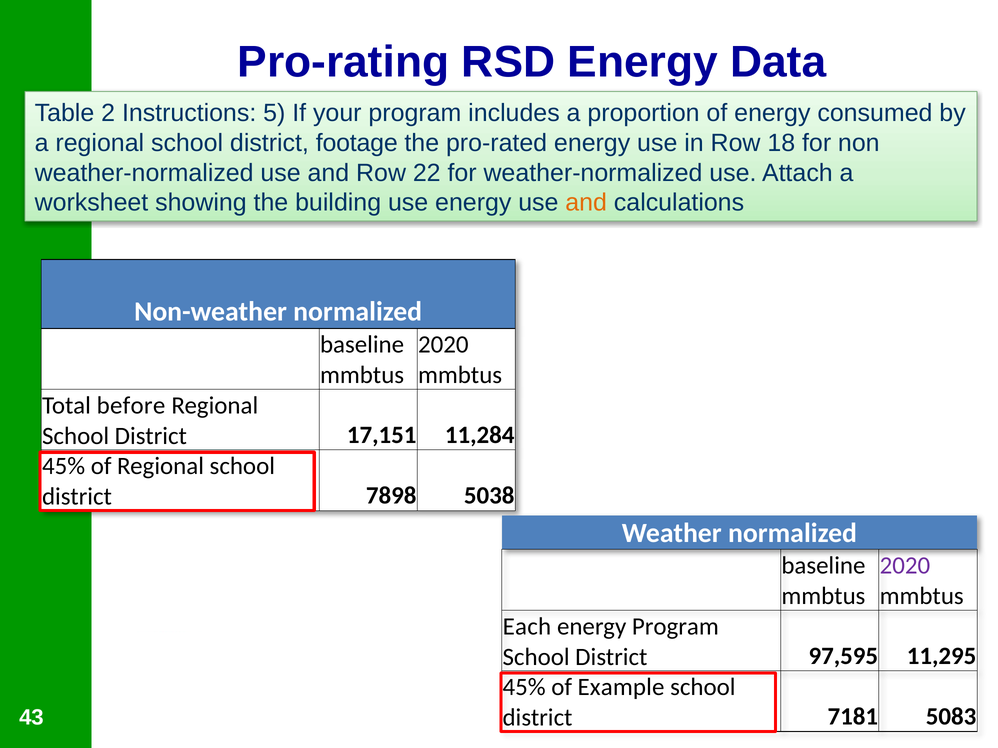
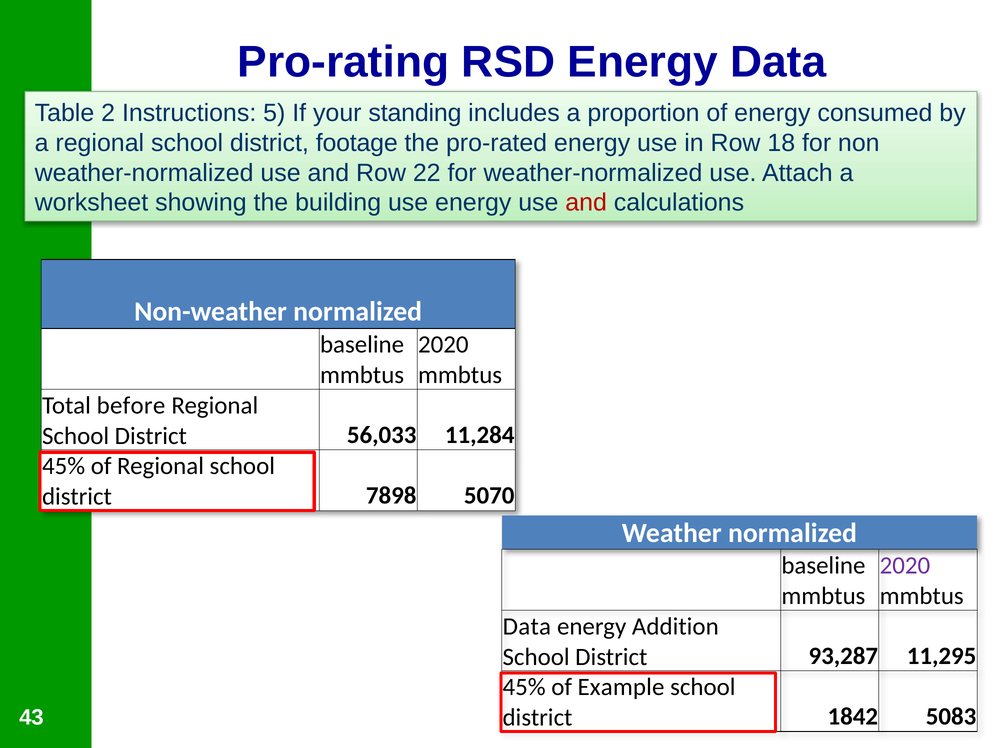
your program: program -> standing
and at (586, 203) colour: orange -> red
17,151: 17,151 -> 56,033
5038: 5038 -> 5070
Each at (527, 627): Each -> Data
energy Program: Program -> Addition
97,595: 97,595 -> 93,287
7181: 7181 -> 1842
